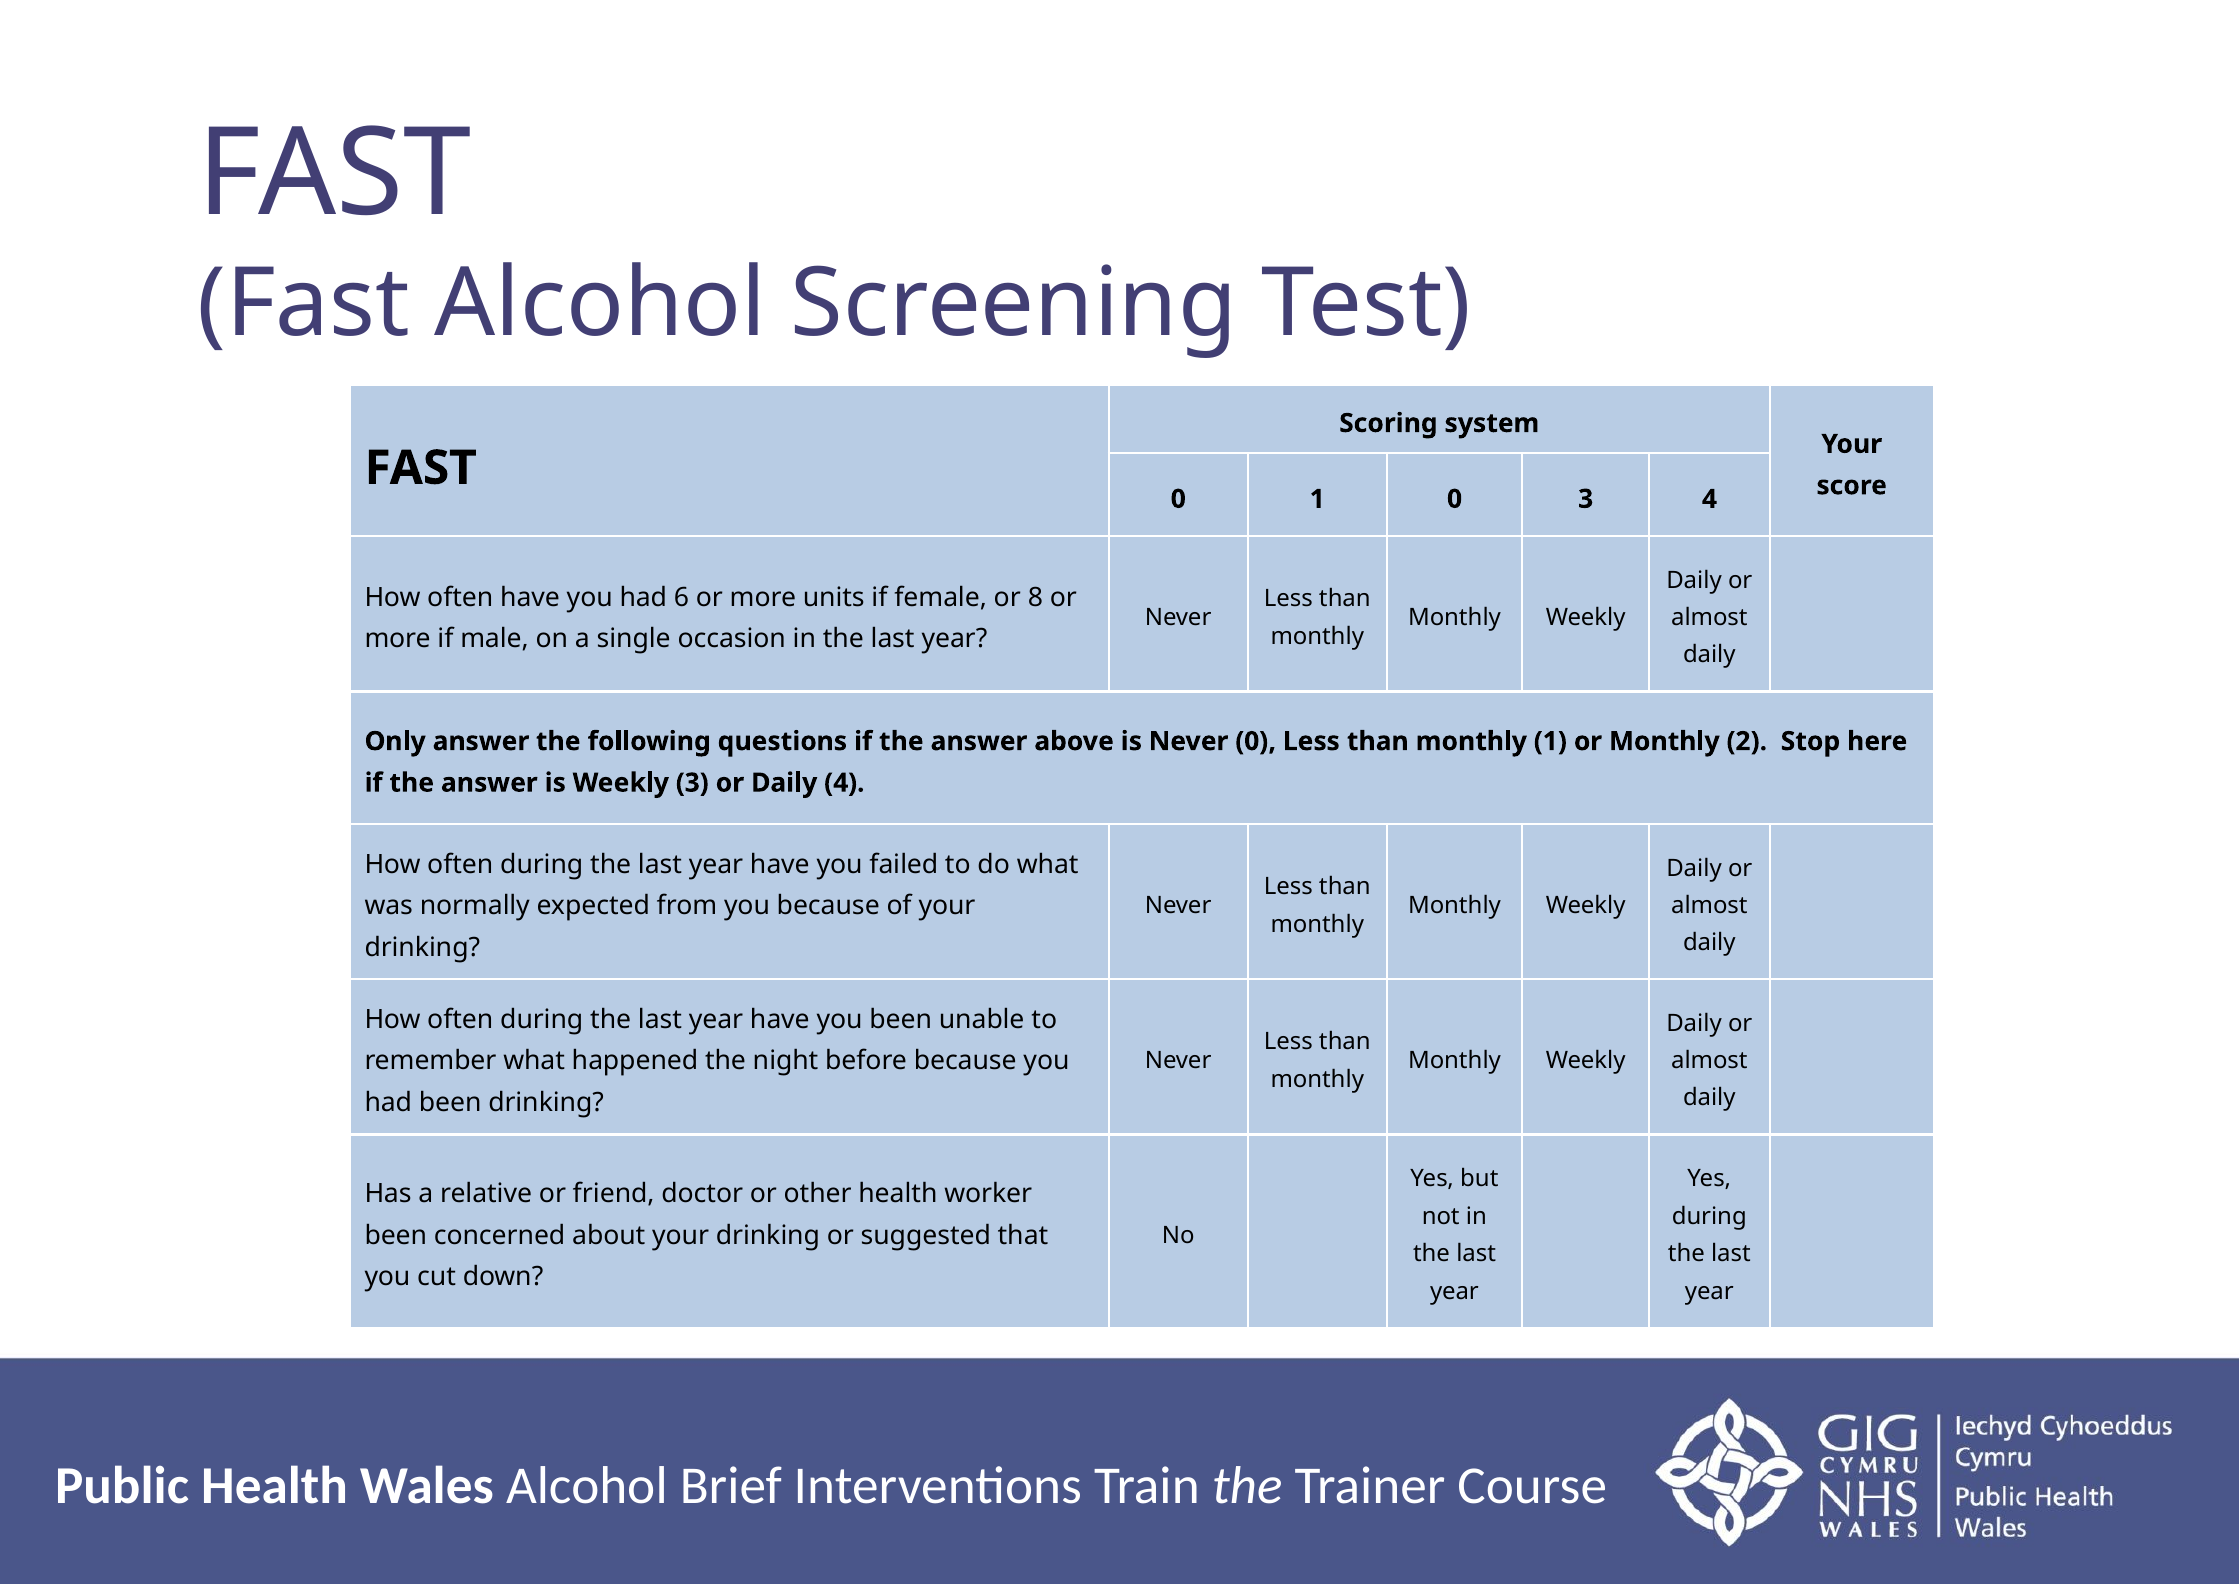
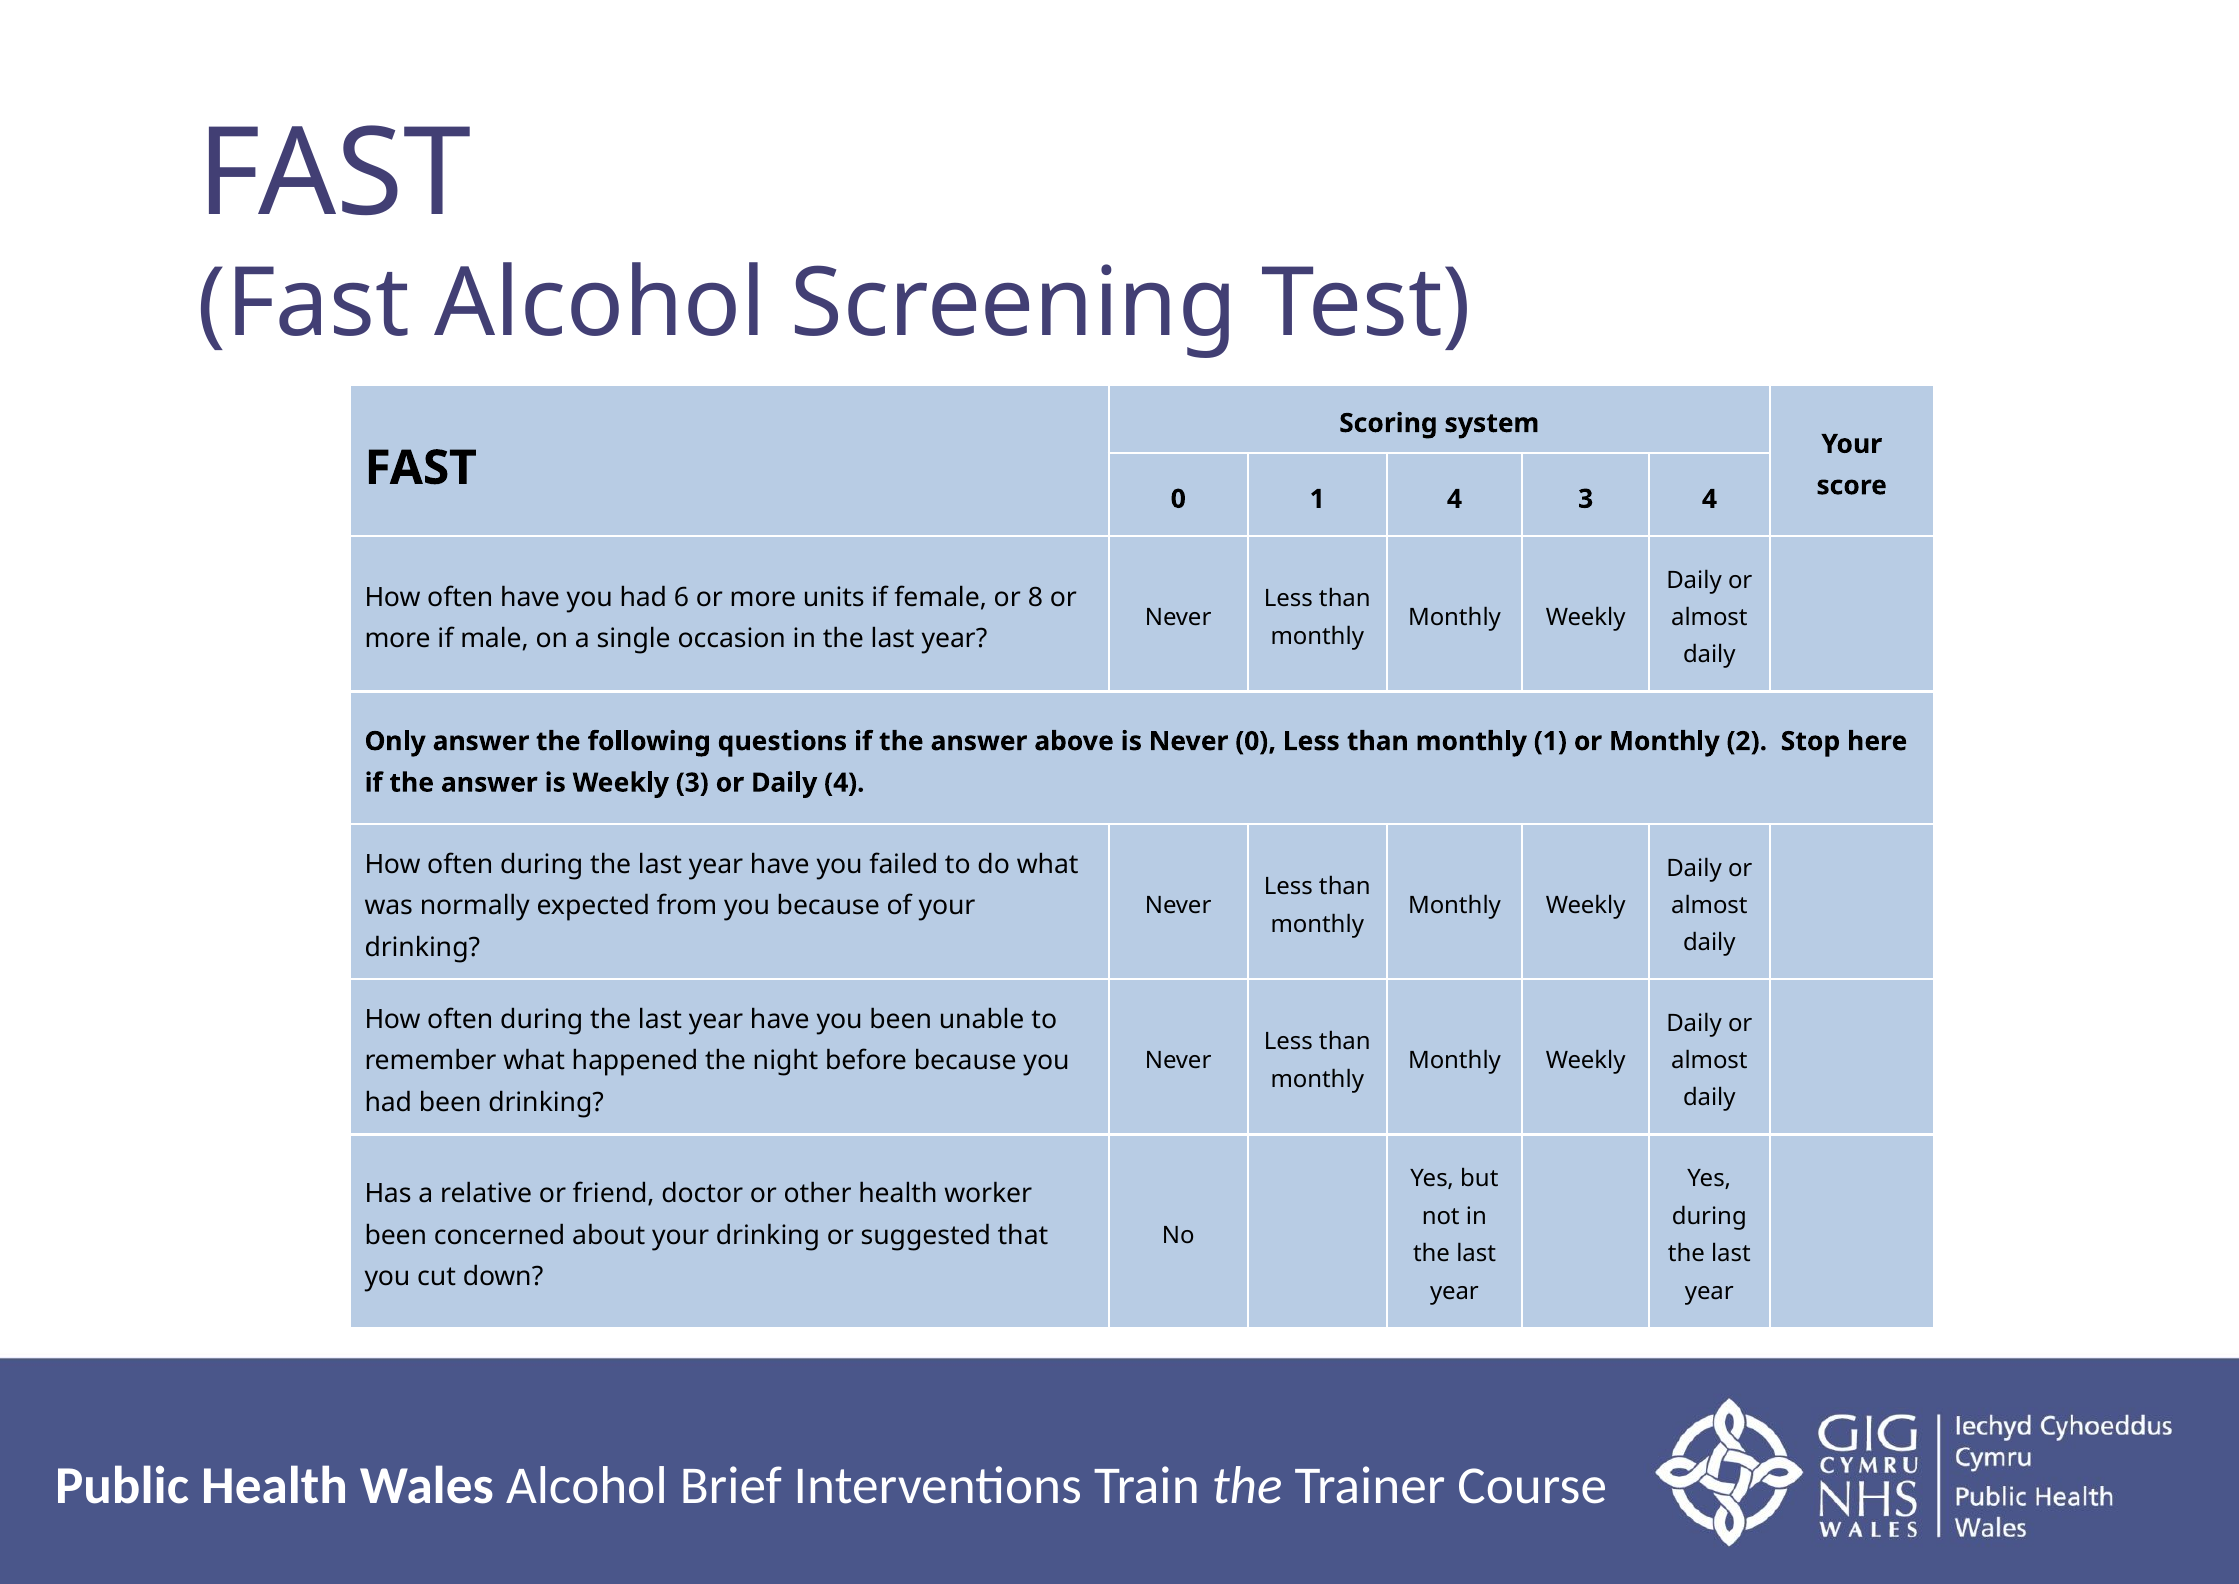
1 0: 0 -> 4
